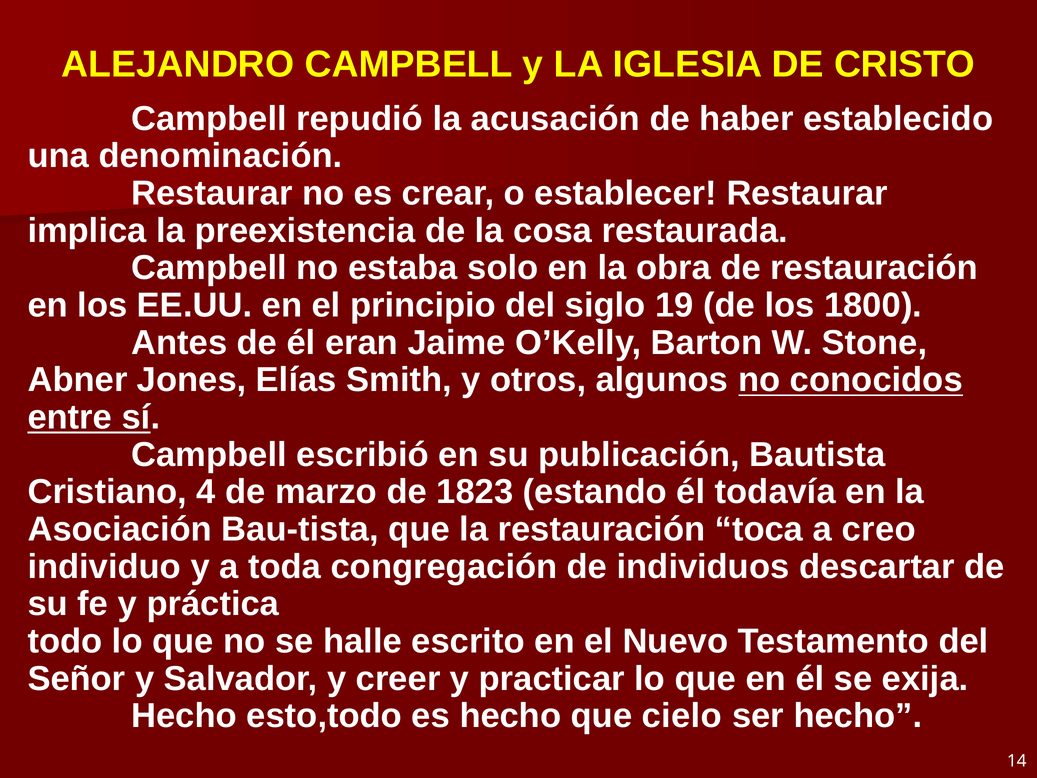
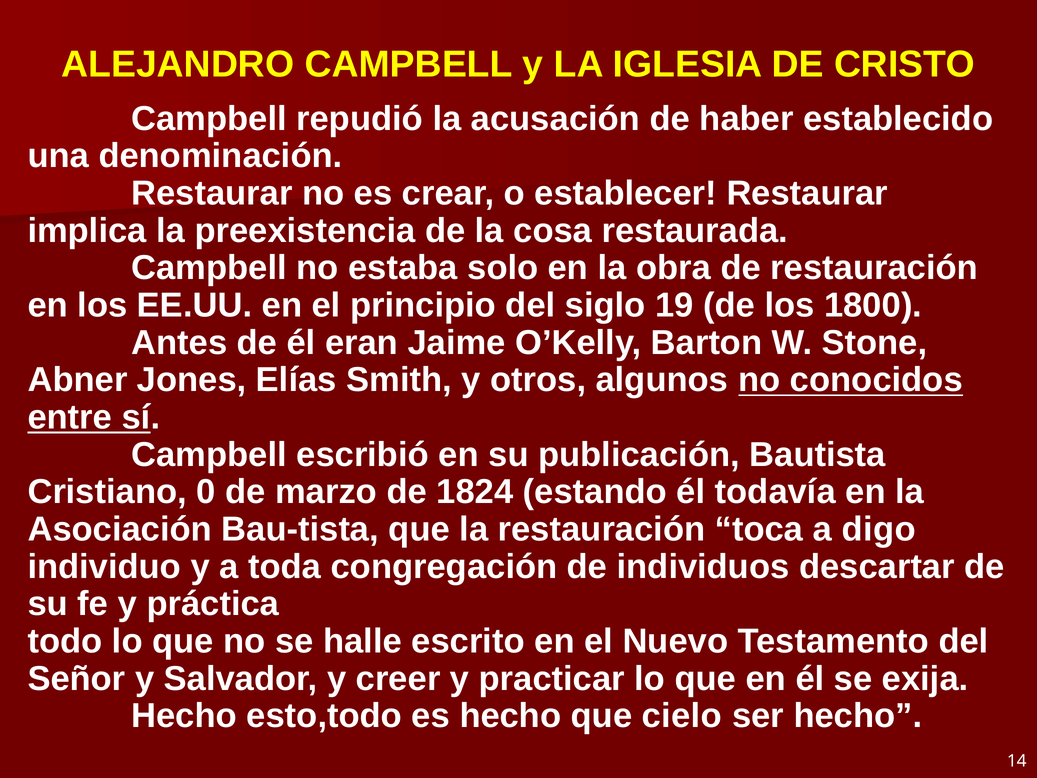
4: 4 -> 0
1823: 1823 -> 1824
creo: creo -> digo
